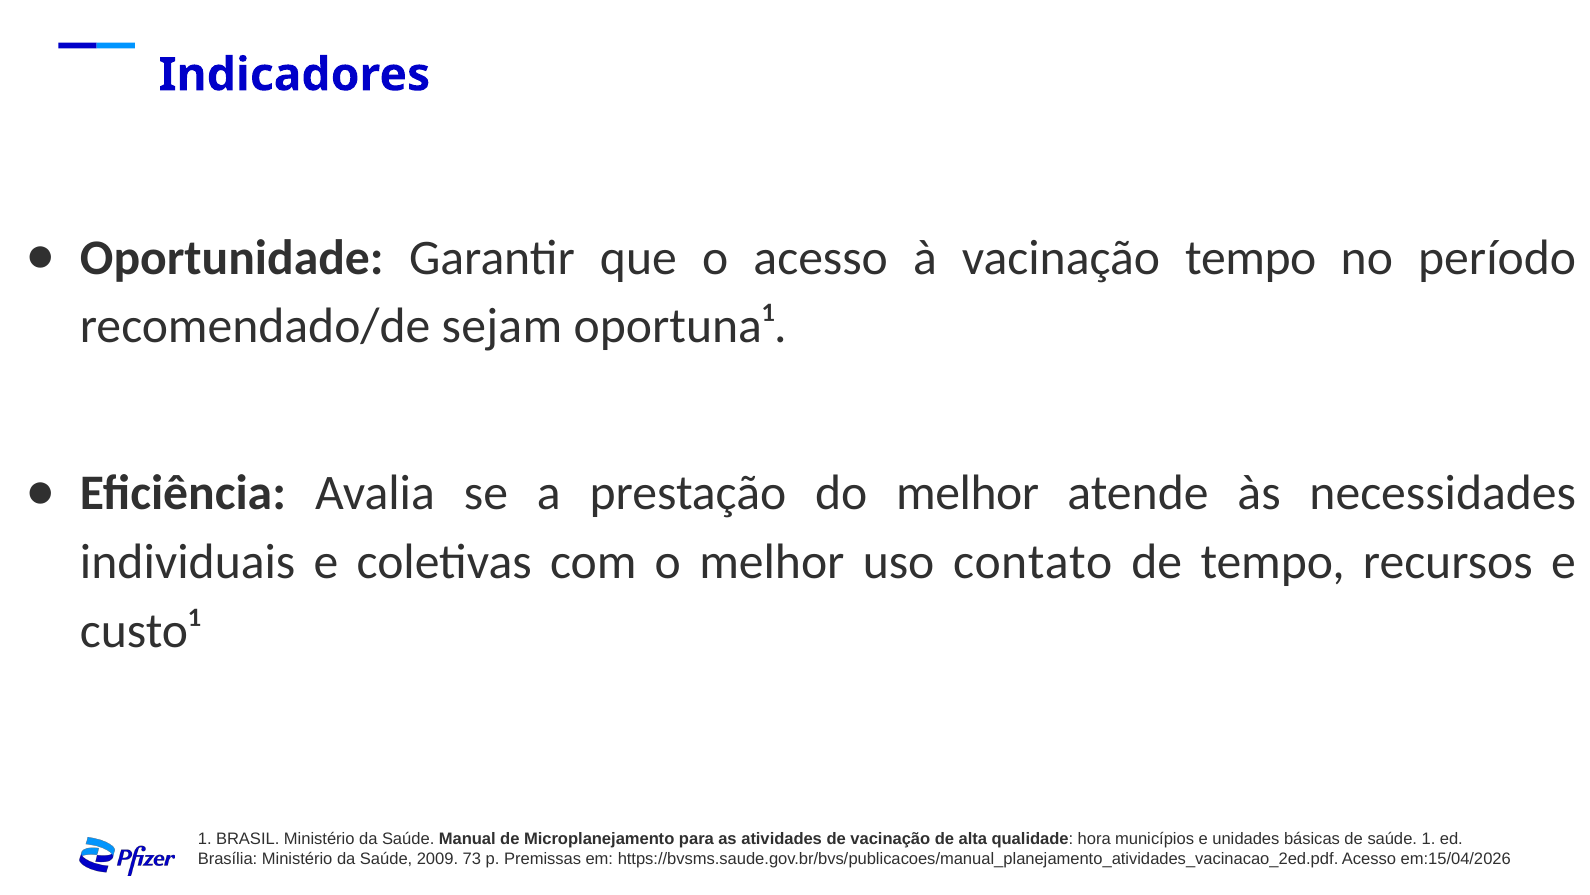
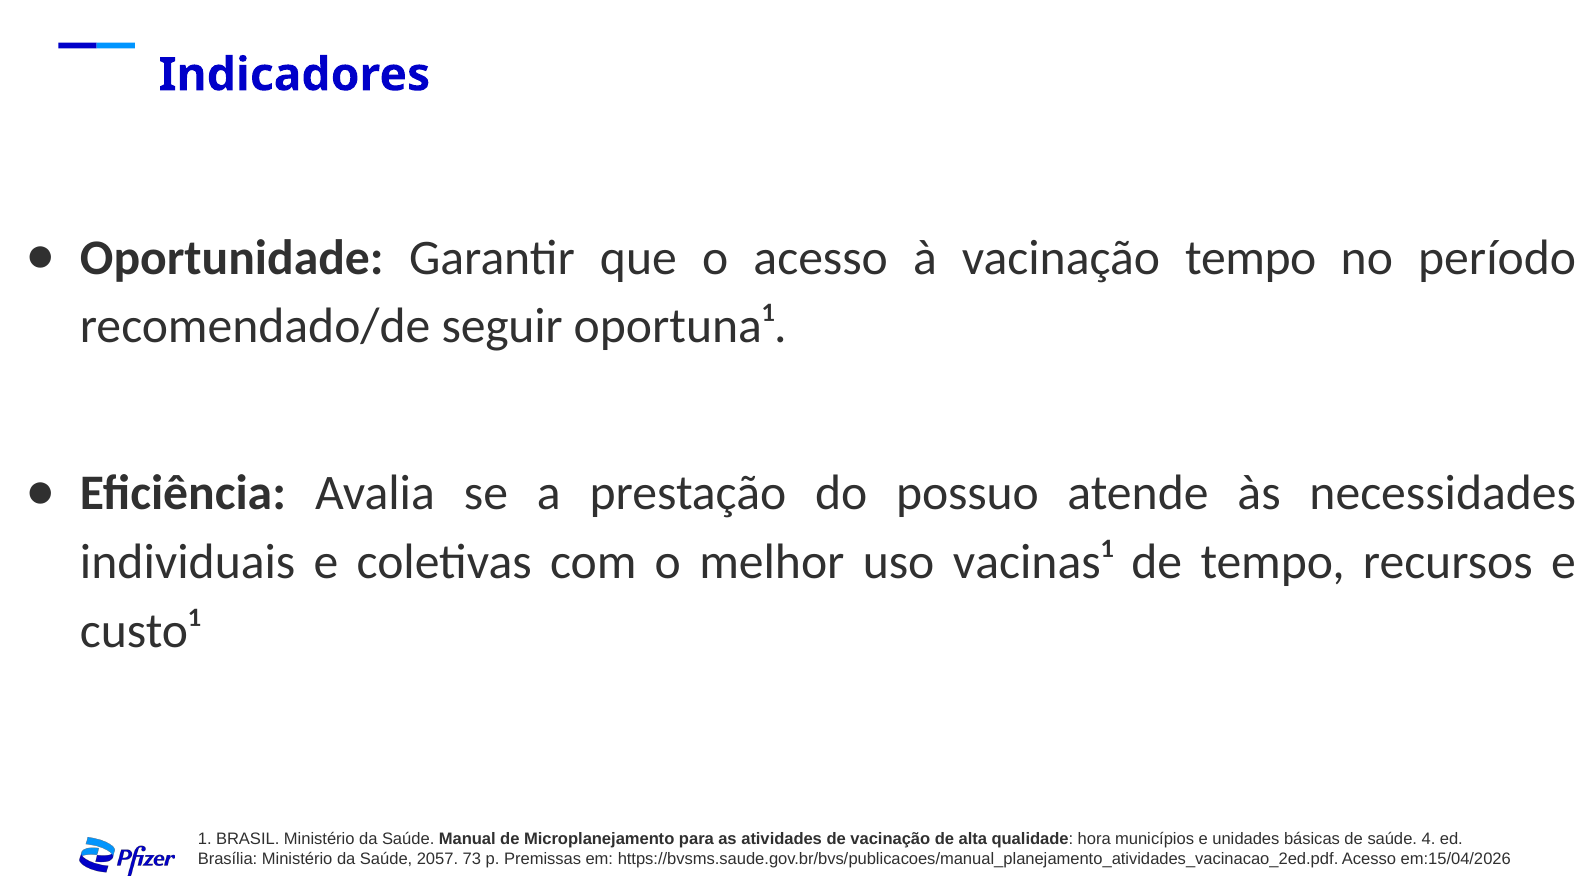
sejam: sejam -> seguir
do melhor: melhor -> possuo
contato: contato -> vacinas¹
saúde 1: 1 -> 4
2009: 2009 -> 2057
